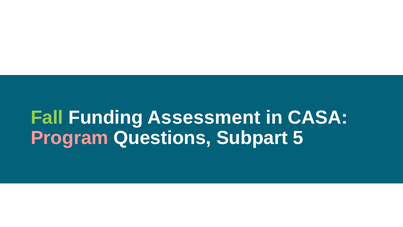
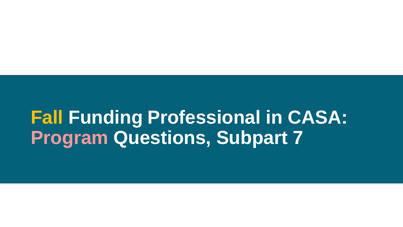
Fall colour: light green -> yellow
Assessment: Assessment -> Professional
5: 5 -> 7
